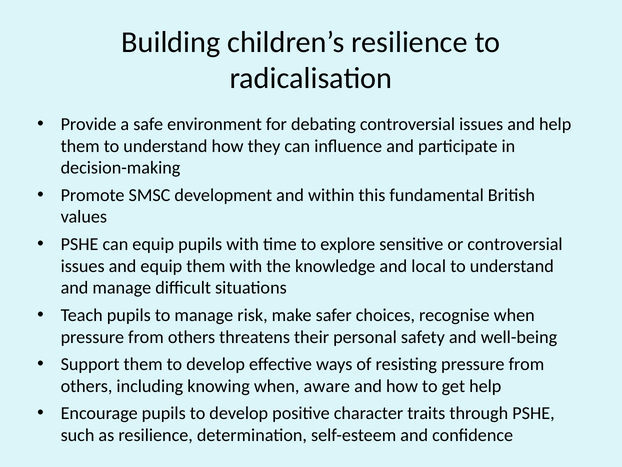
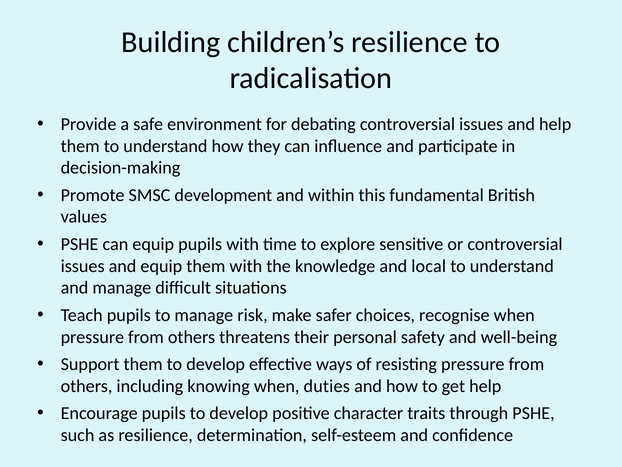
aware: aware -> duties
